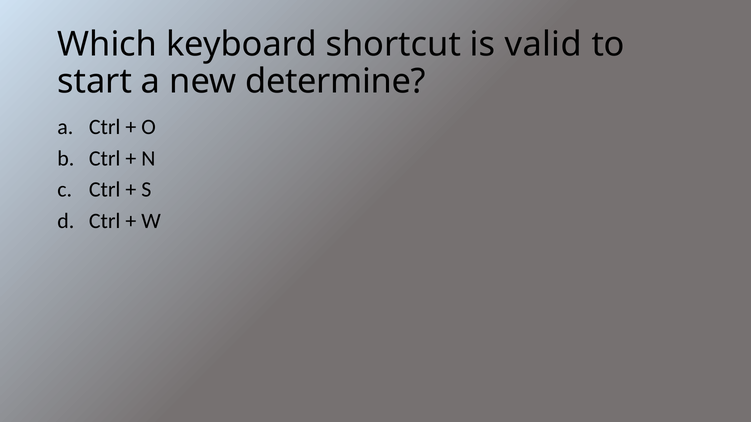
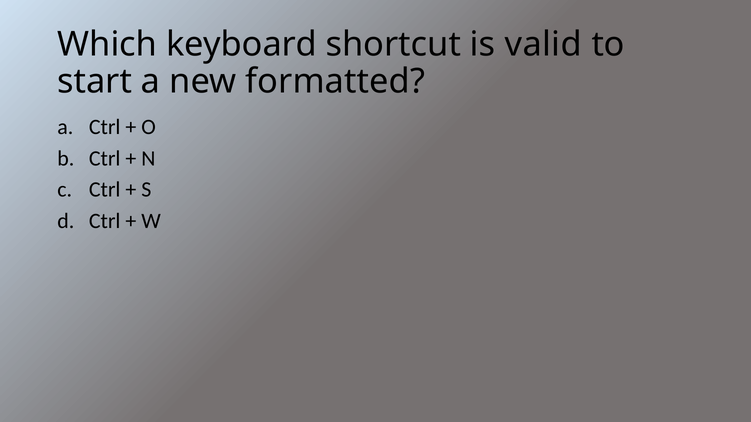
determine: determine -> formatted
